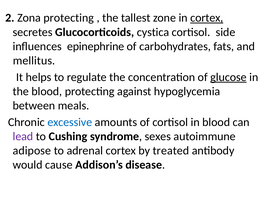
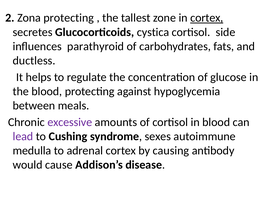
epinephrine: epinephrine -> parathyroid
mellitus: mellitus -> ductless
glucose underline: present -> none
excessive colour: blue -> purple
adipose: adipose -> medulla
treated: treated -> causing
